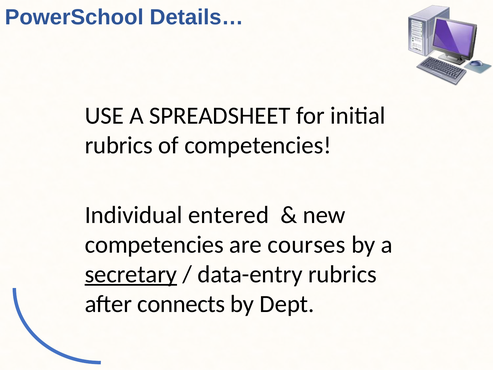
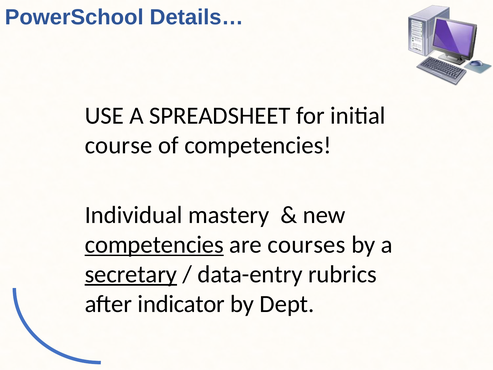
rubrics at (119, 145): rubrics -> course
entered: entered -> mastery
competencies at (154, 245) underline: none -> present
connects: connects -> indicator
